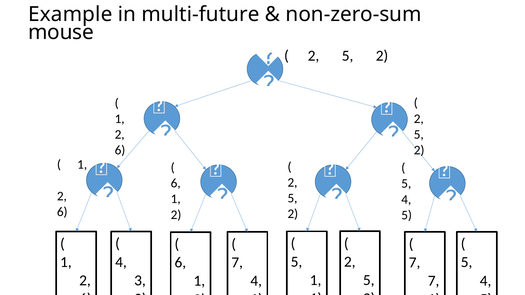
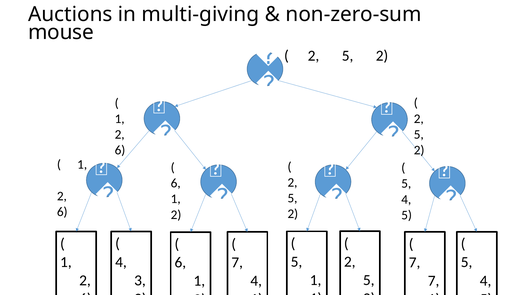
Example: Example -> Auctions
multi-future: multi-future -> multi-giving
